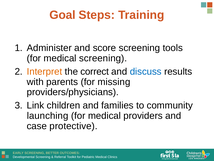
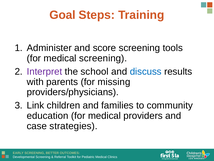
Interpret colour: orange -> purple
correct: correct -> school
launching: launching -> education
protective: protective -> strategies
